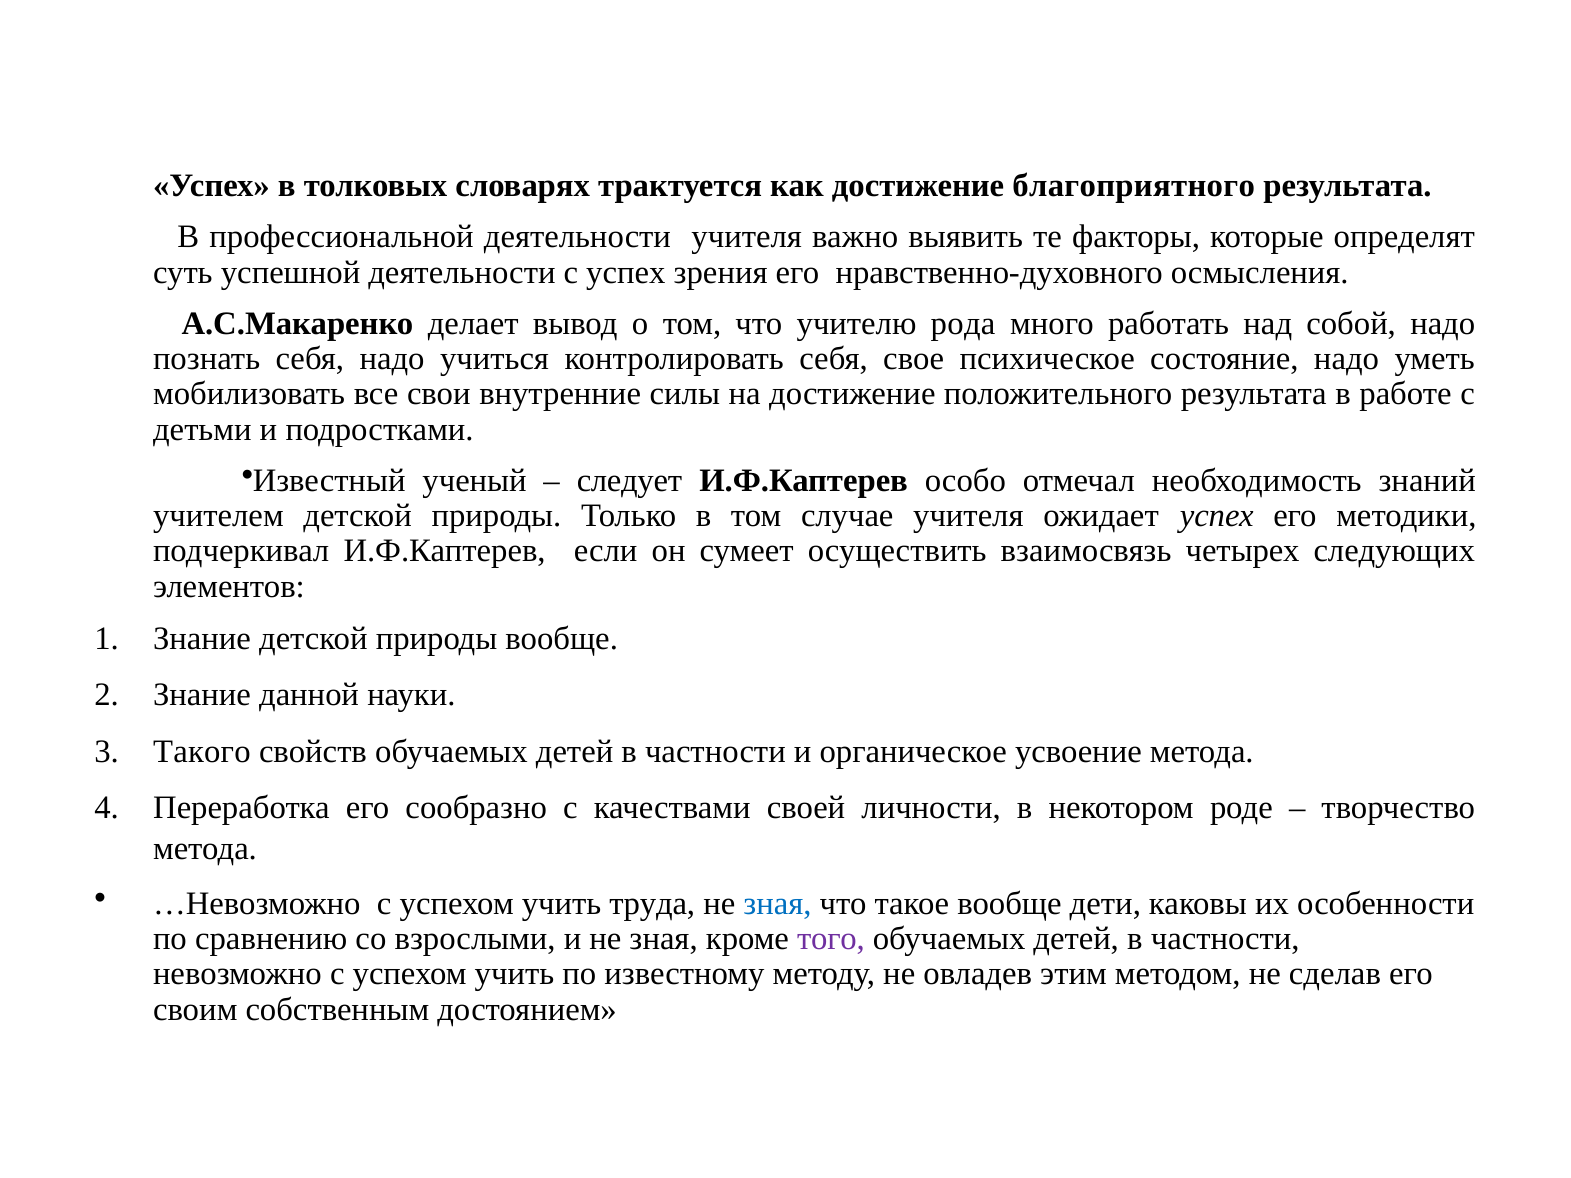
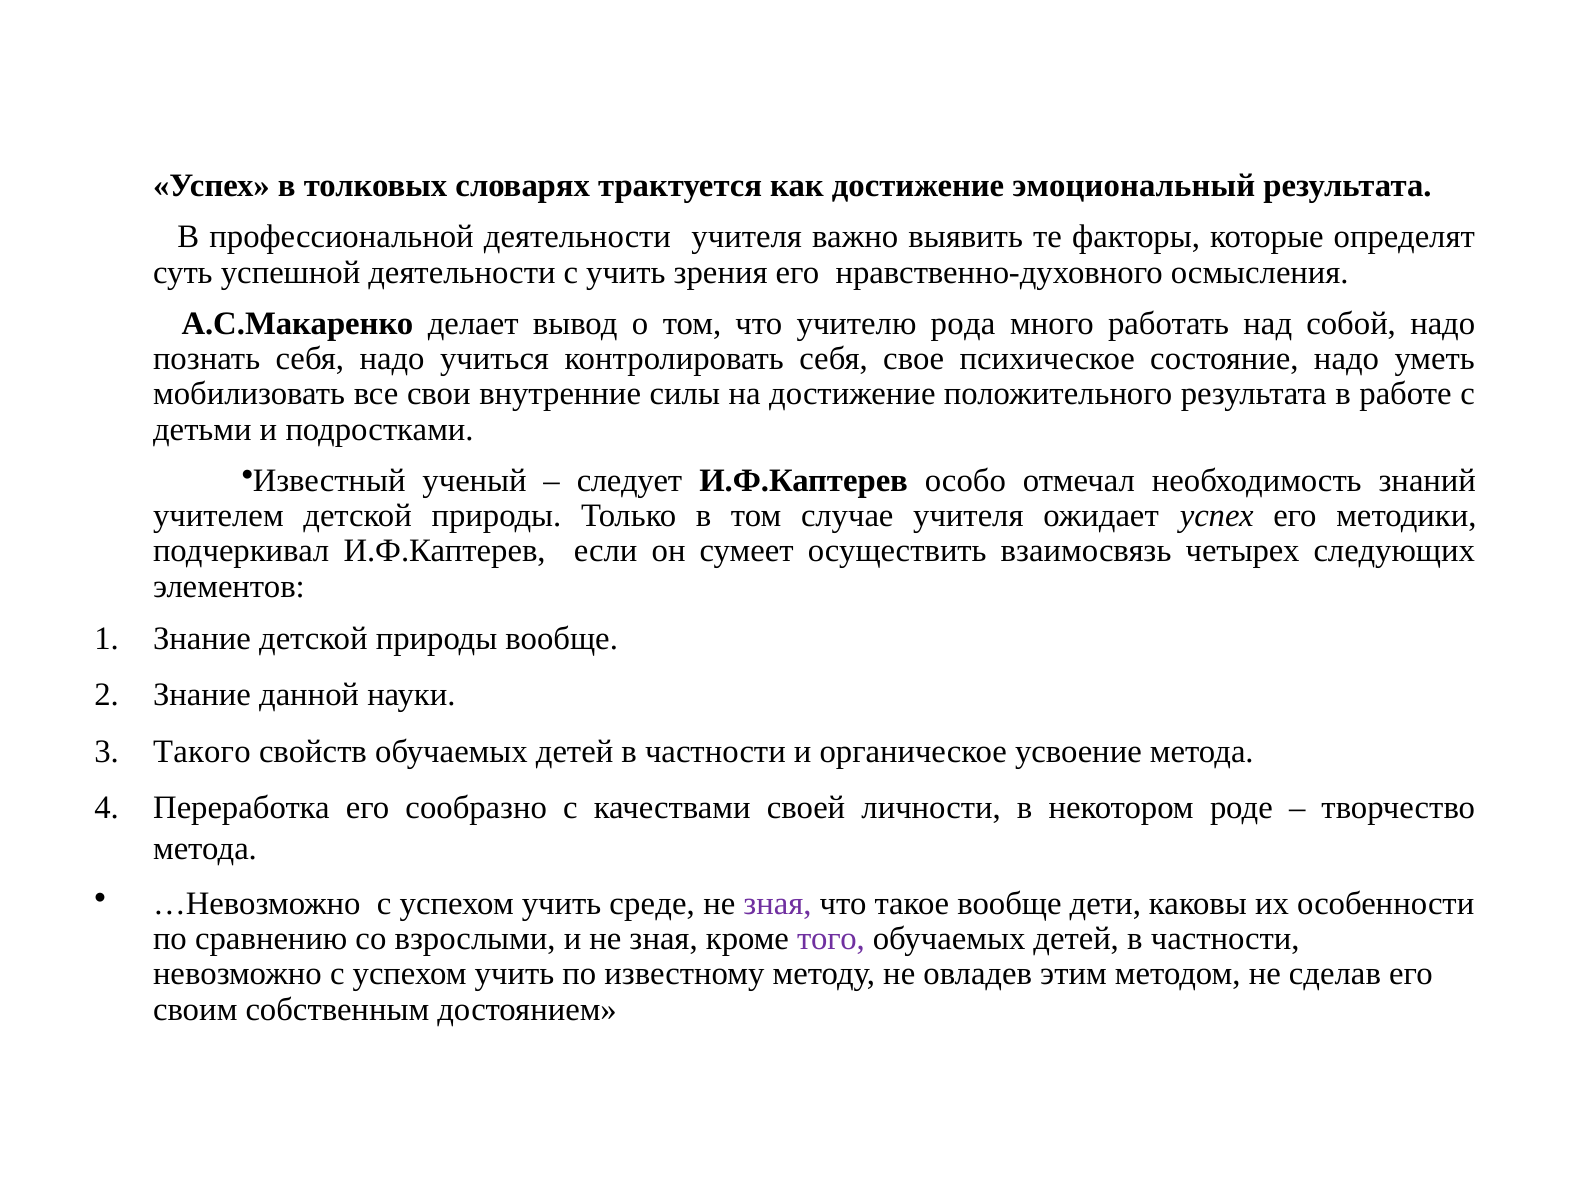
благоприятного: благоприятного -> эмоциональный
с успех: успех -> учить
труда: труда -> среде
зная at (777, 903) colour: blue -> purple
